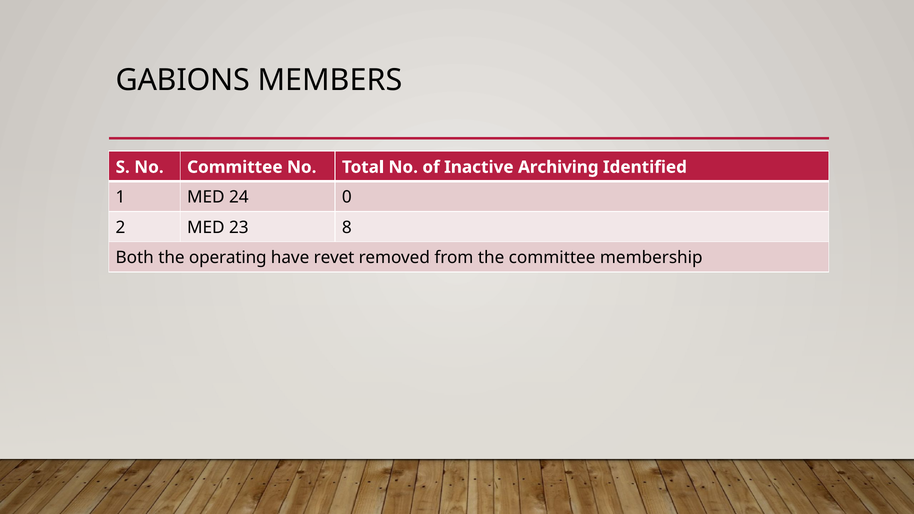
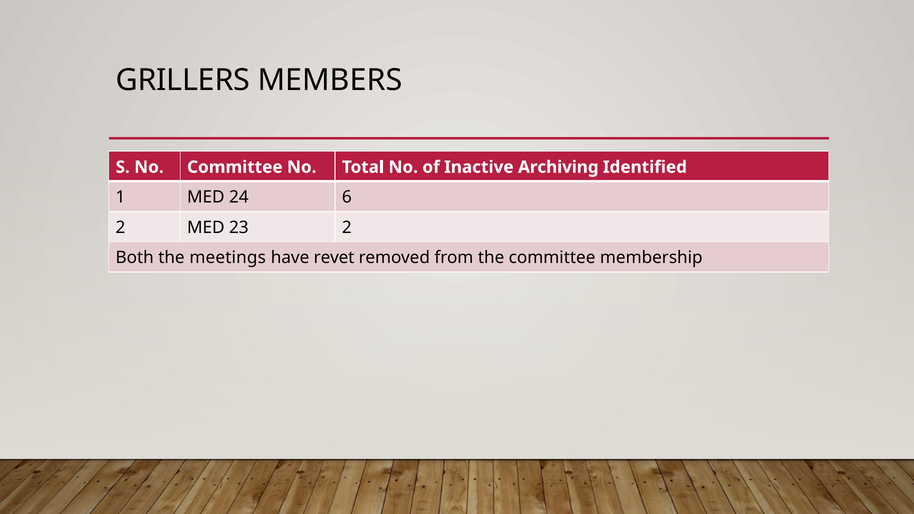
GABIONS: GABIONS -> GRILLERS
0: 0 -> 6
23 8: 8 -> 2
operating: operating -> meetings
